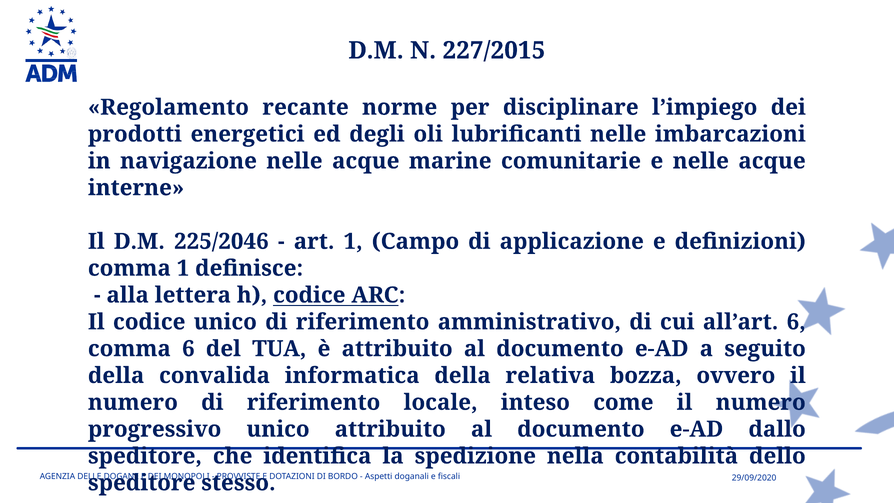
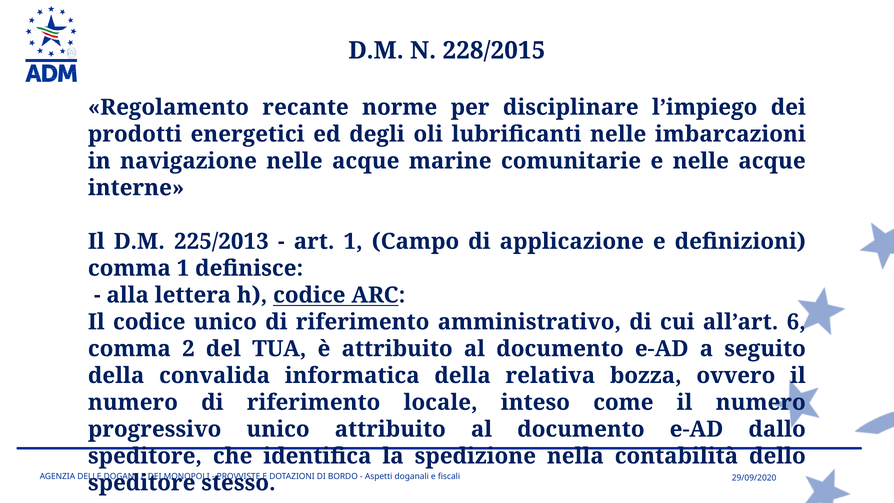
227/2015: 227/2015 -> 228/2015
225/2046: 225/2046 -> 225/2013
comma 6: 6 -> 2
